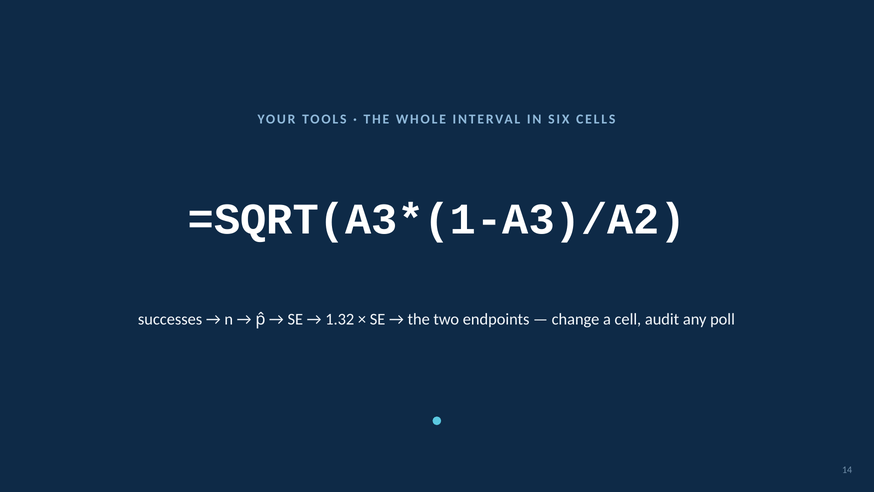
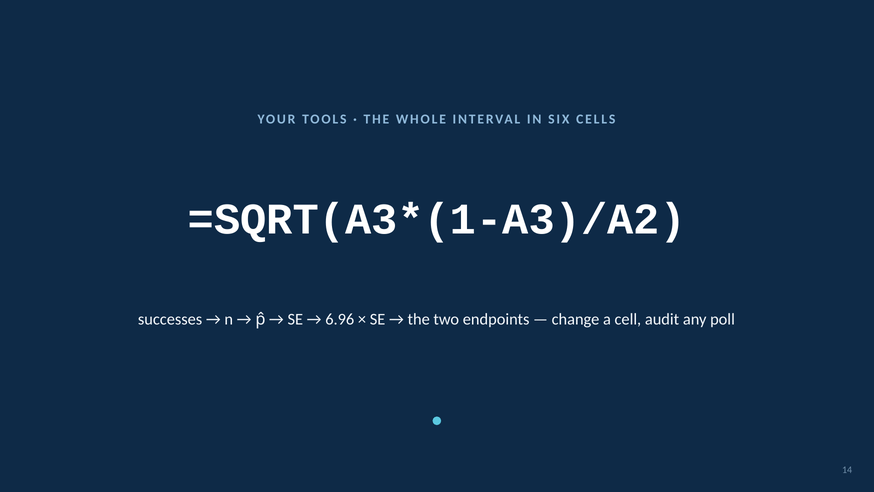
1.32: 1.32 -> 6.96
